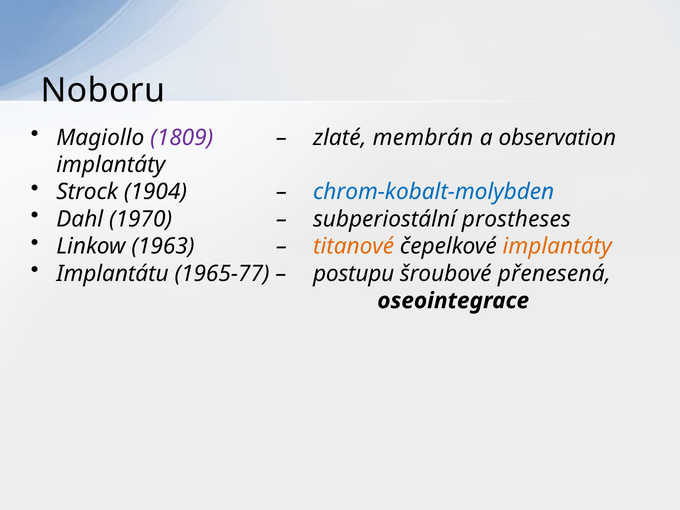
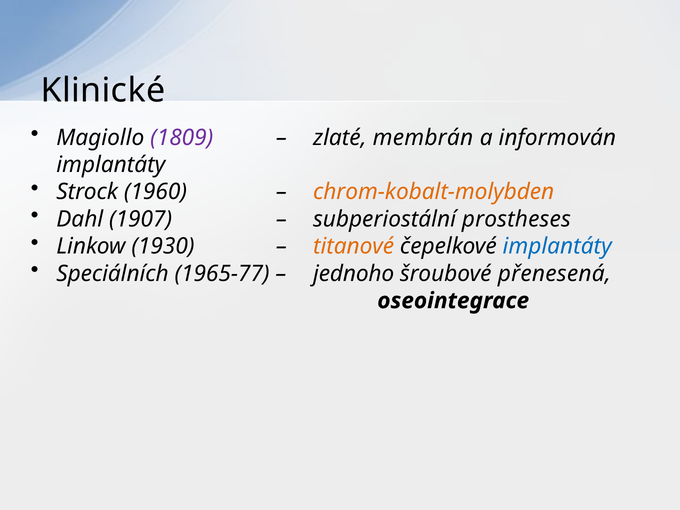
Noboru: Noboru -> Klinické
observation: observation -> informován
1904: 1904 -> 1960
chrom-kobalt-molybden colour: blue -> orange
1970: 1970 -> 1907
1963: 1963 -> 1930
implantáty at (557, 246) colour: orange -> blue
Implantátu: Implantátu -> Speciálních
postupu: postupu -> jednoho
